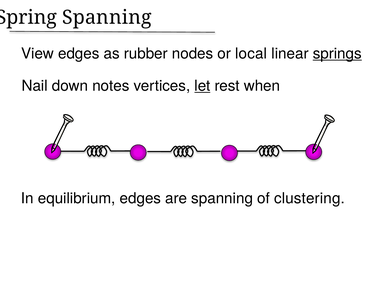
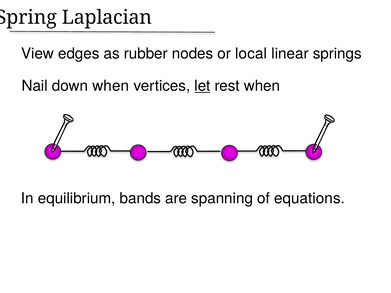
Spanning at (107, 17): Spanning -> Laplacian
springs underline: present -> none
down notes: notes -> when
equilibrium edges: edges -> bands
clustering: clustering -> equations
